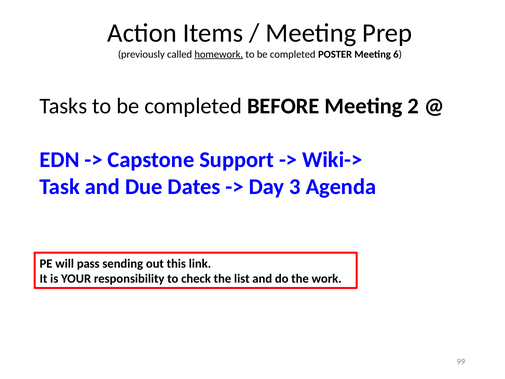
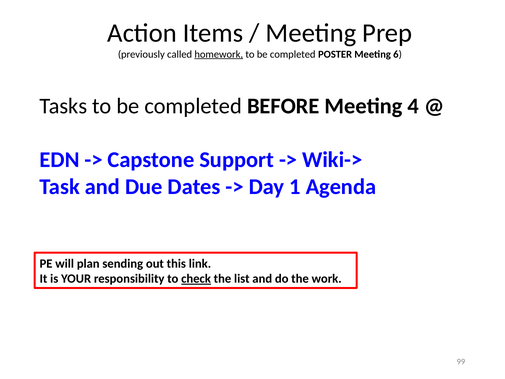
2: 2 -> 4
3: 3 -> 1
pass: pass -> plan
check underline: none -> present
